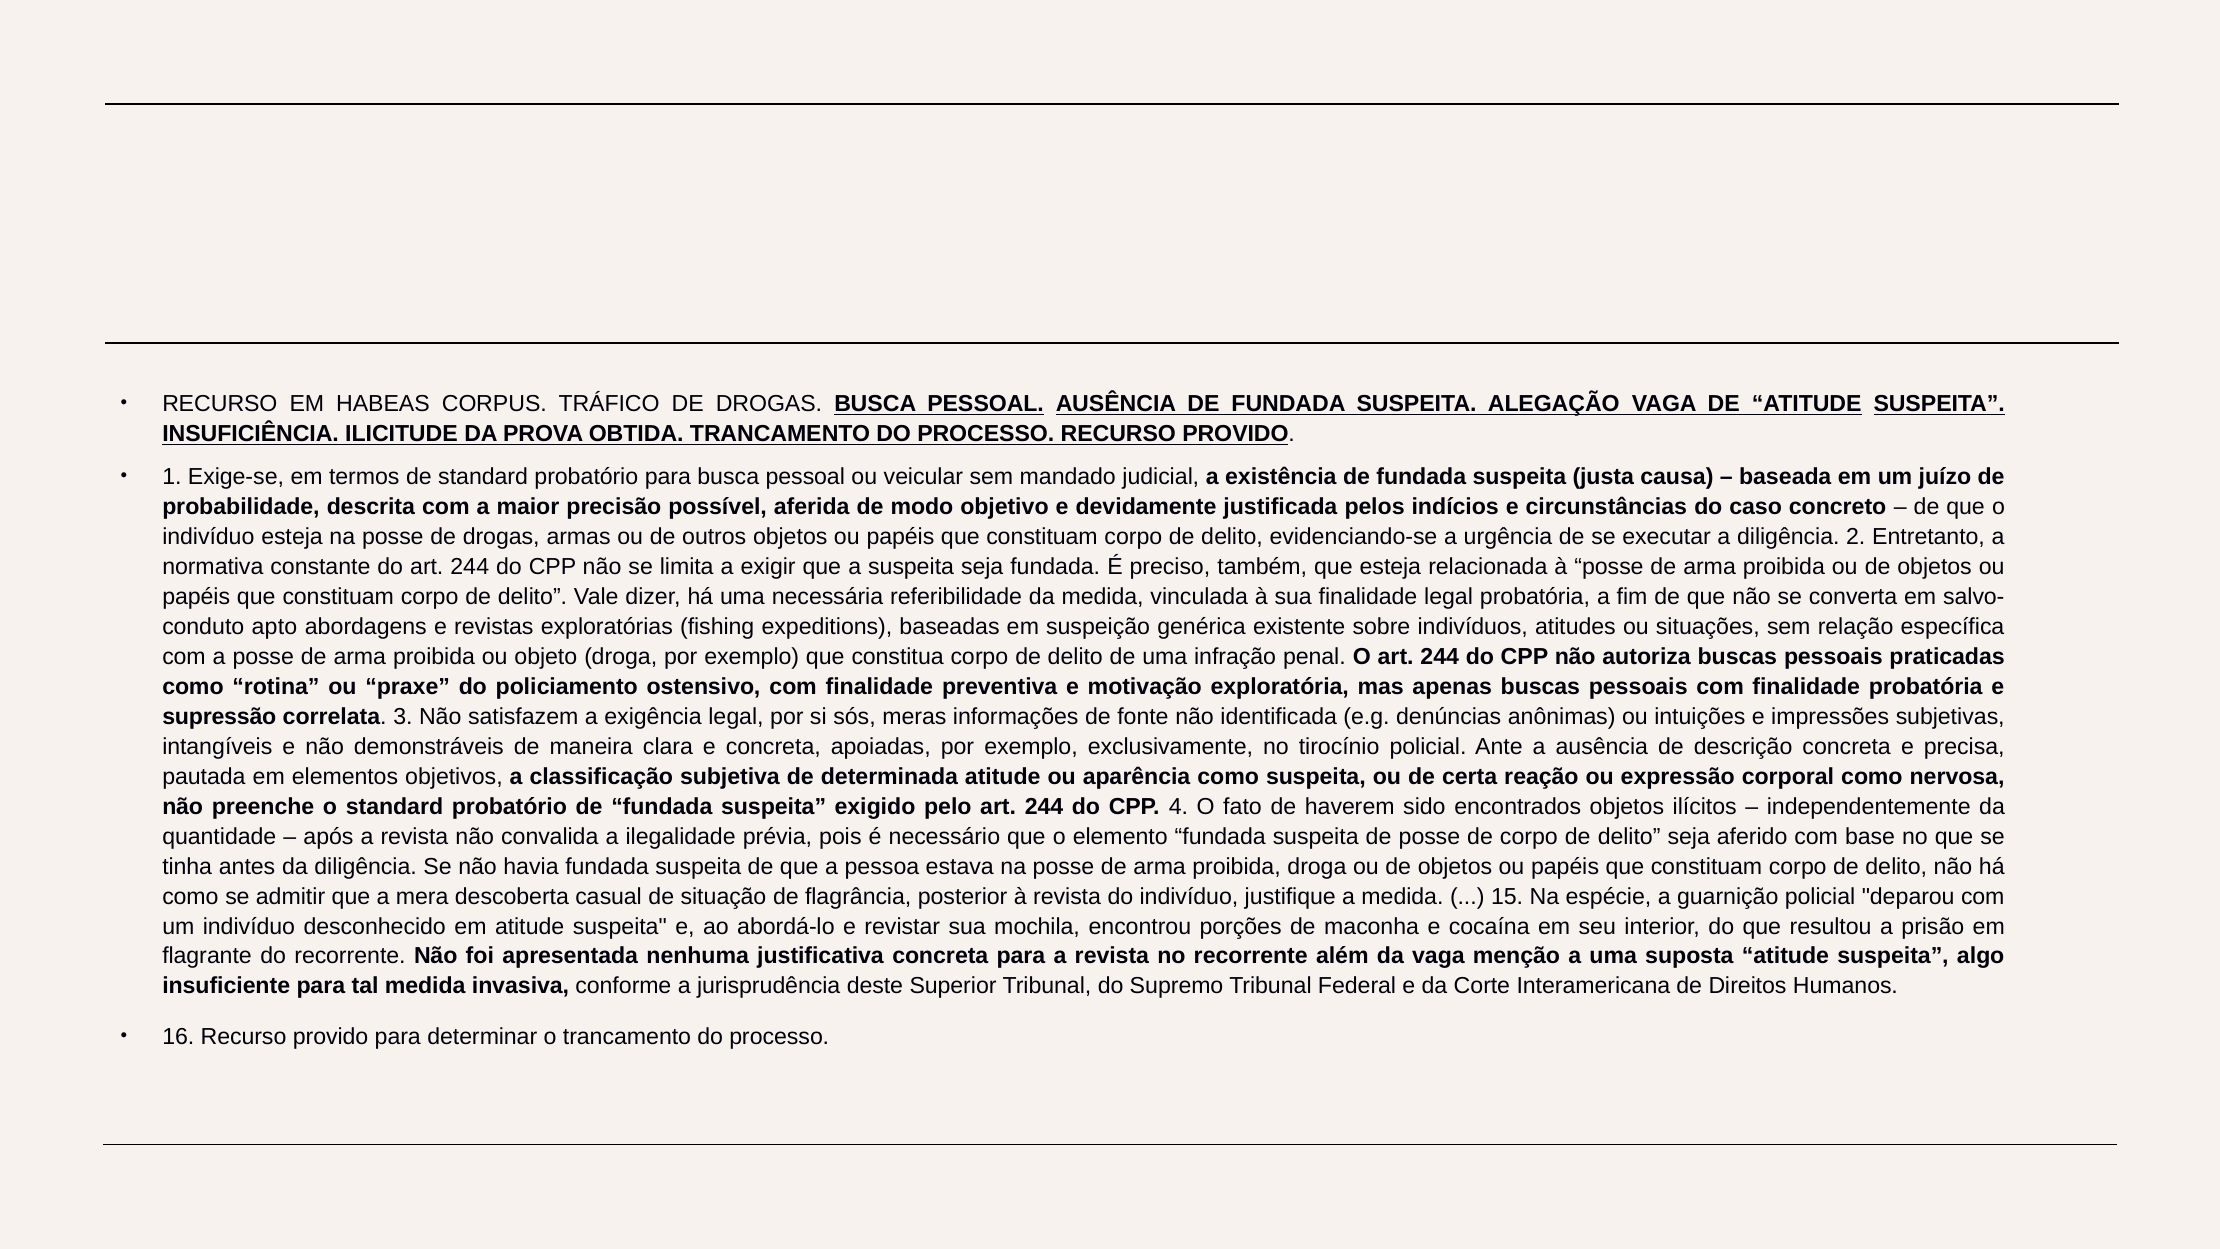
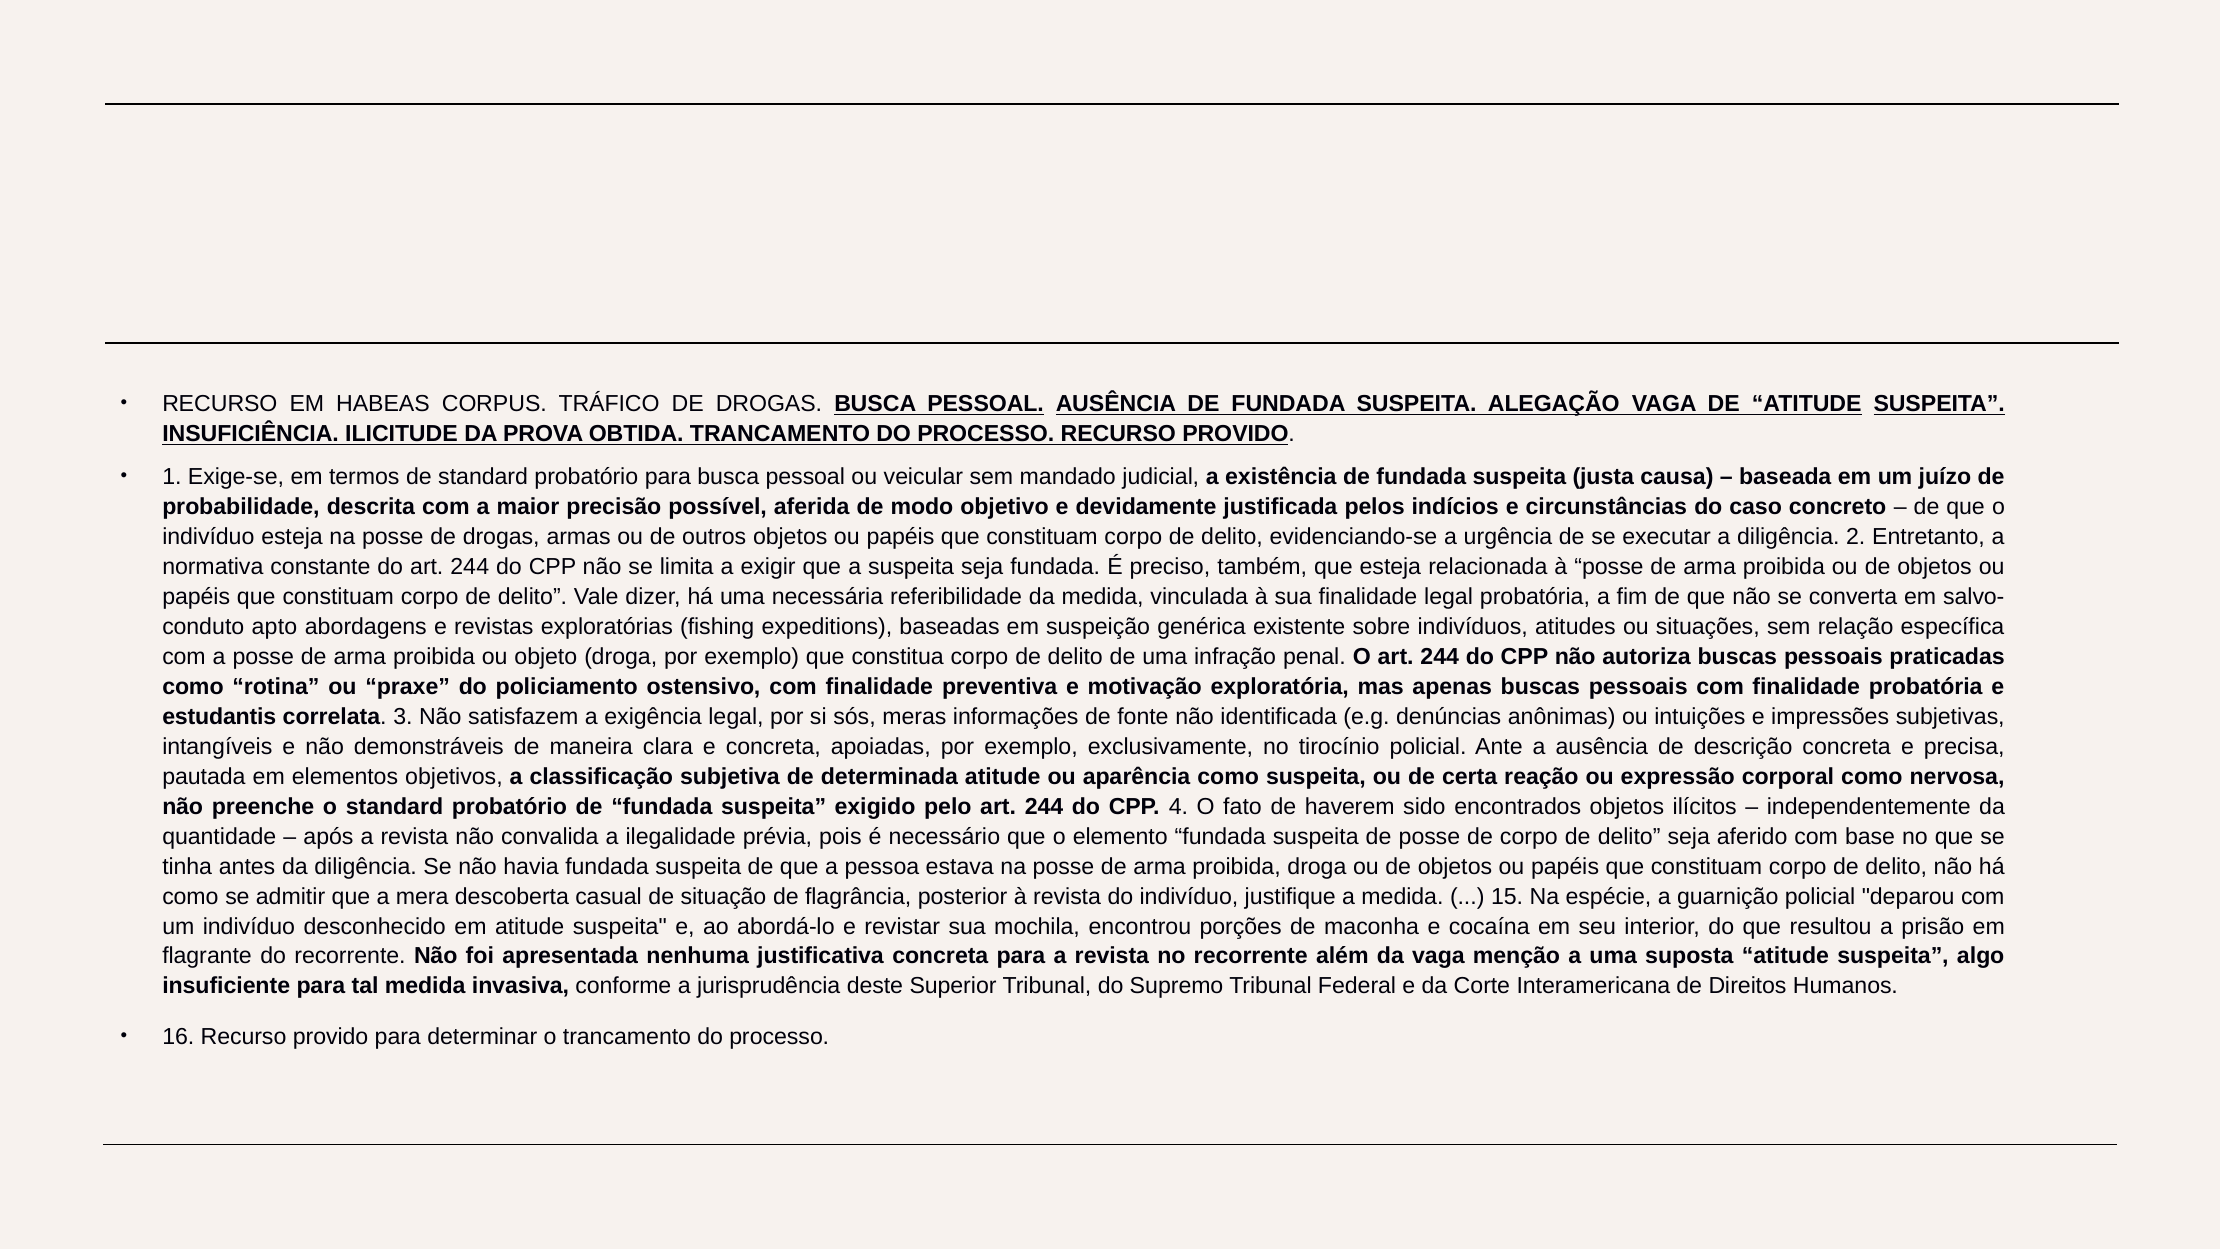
supressão: supressão -> estudantis
